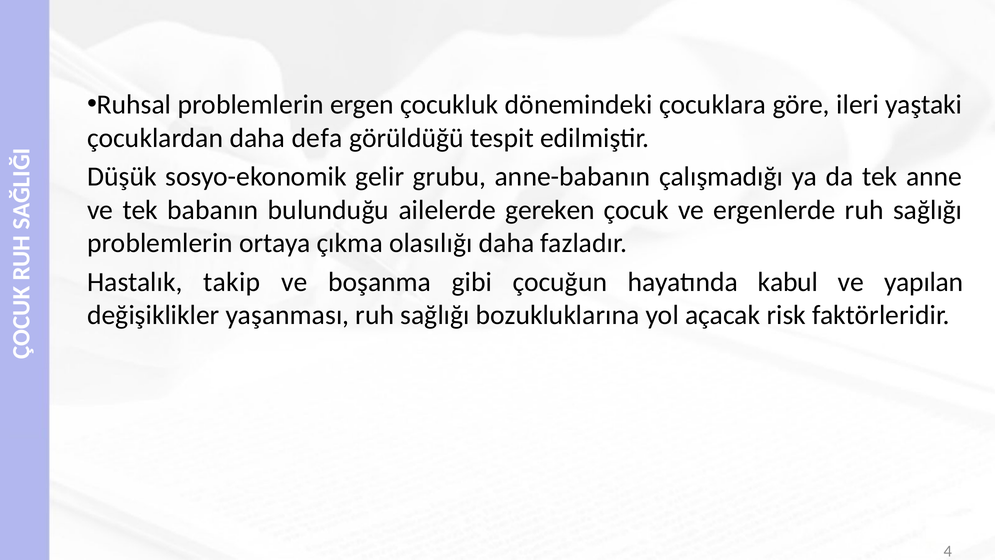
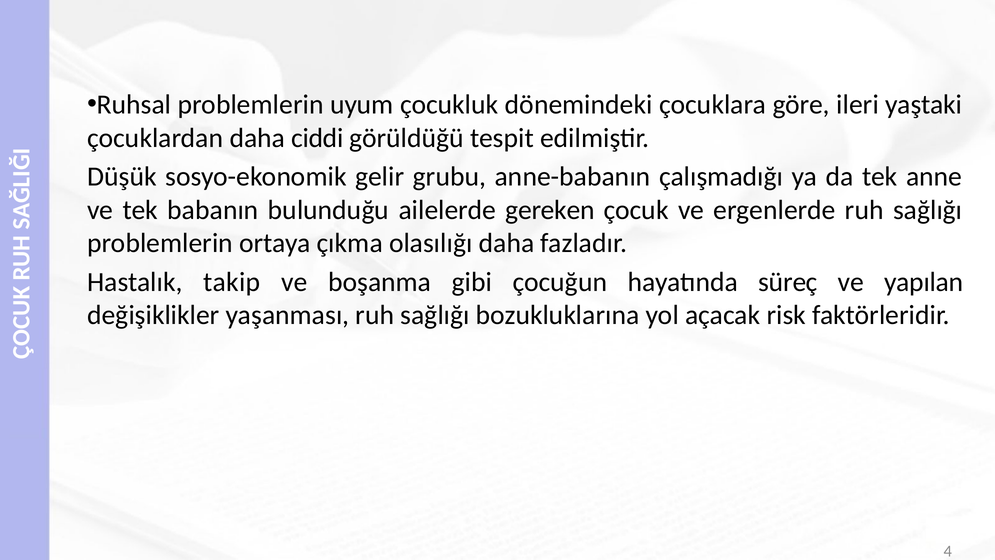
ergen: ergen -> uyum
defa: defa -> ciddi
kabul: kabul -> süreç
